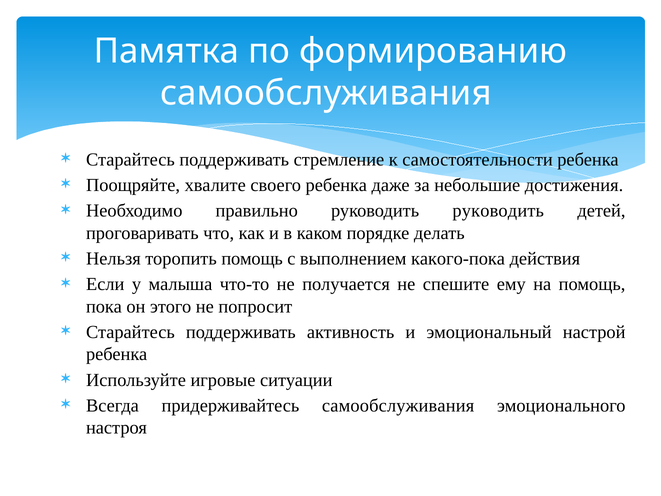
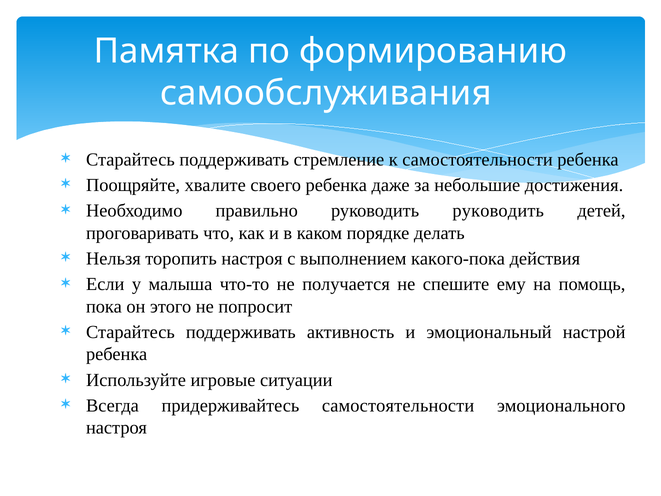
торопить помощь: помощь -> настроя
придерживайтесь самообслуживания: самообслуживания -> самостоятельности
